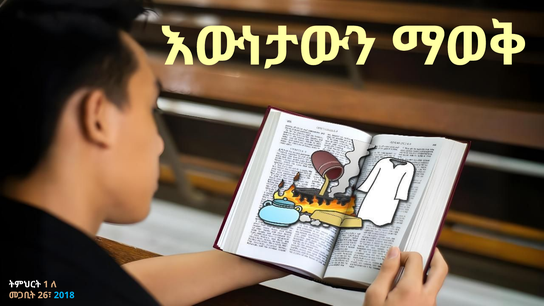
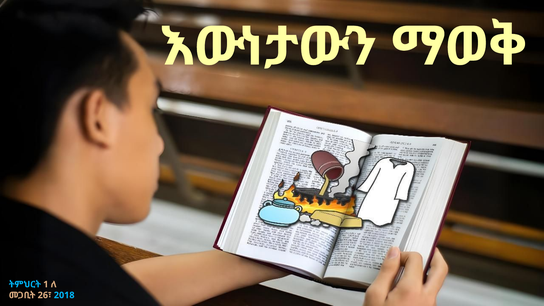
ትምህርት colour: white -> light blue
